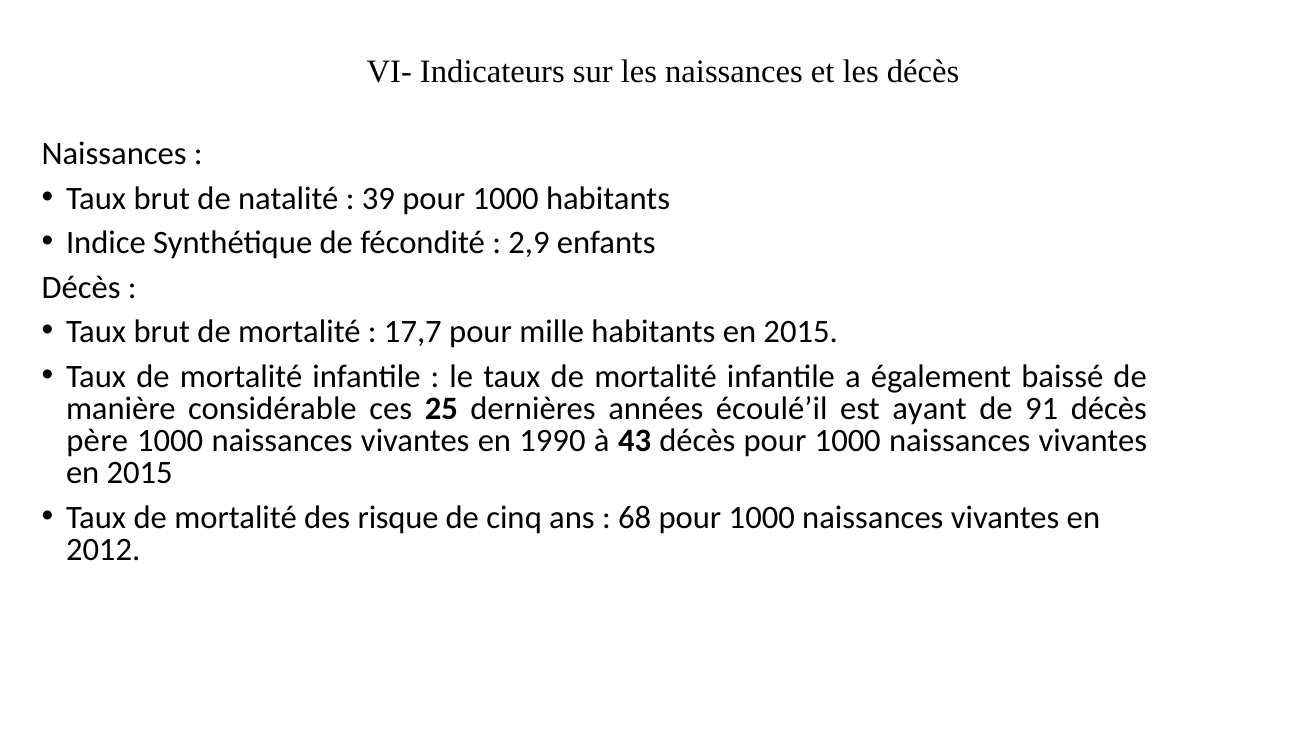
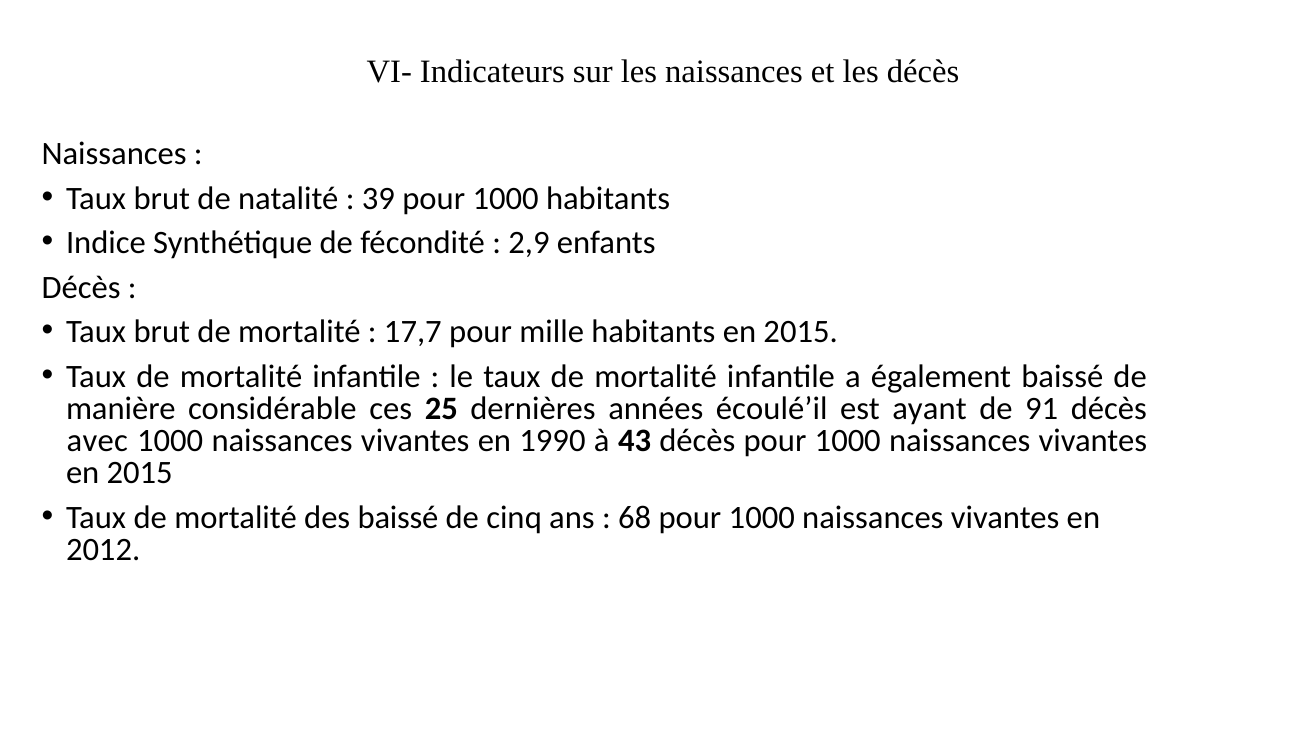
père: père -> avec
des risque: risque -> baissé
